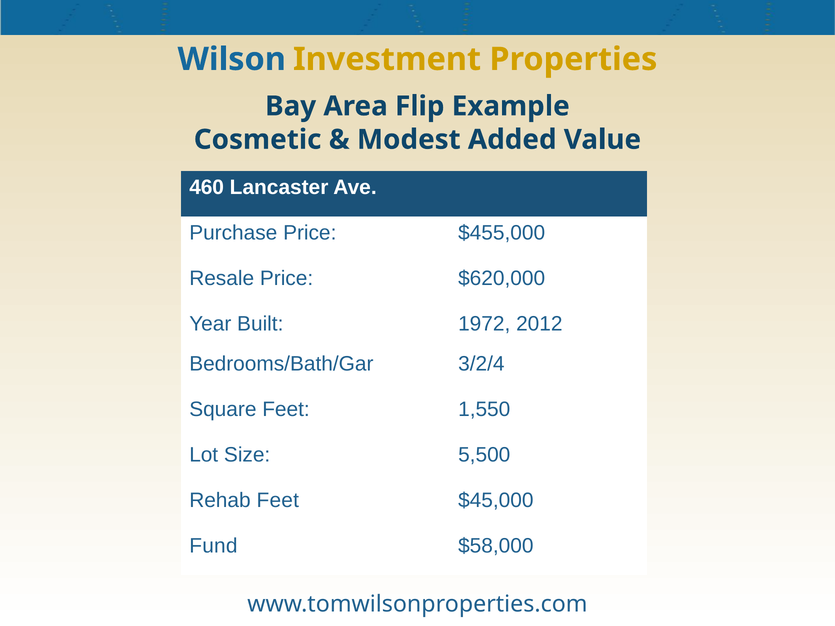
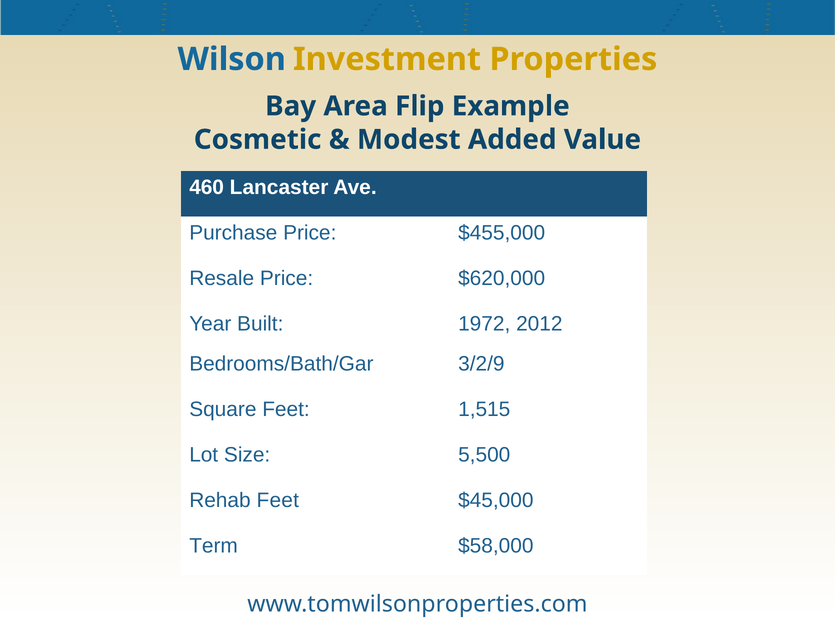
3/2/4: 3/2/4 -> 3/2/9
1,550: 1,550 -> 1,515
Fund: Fund -> Term
